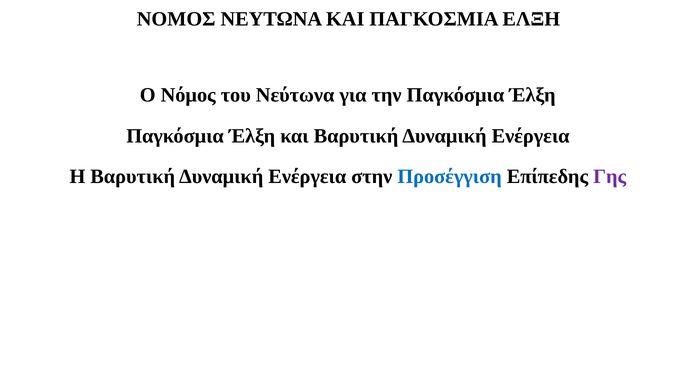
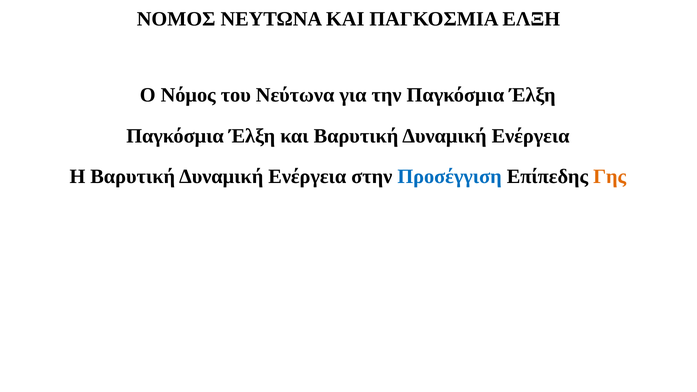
Γης colour: purple -> orange
